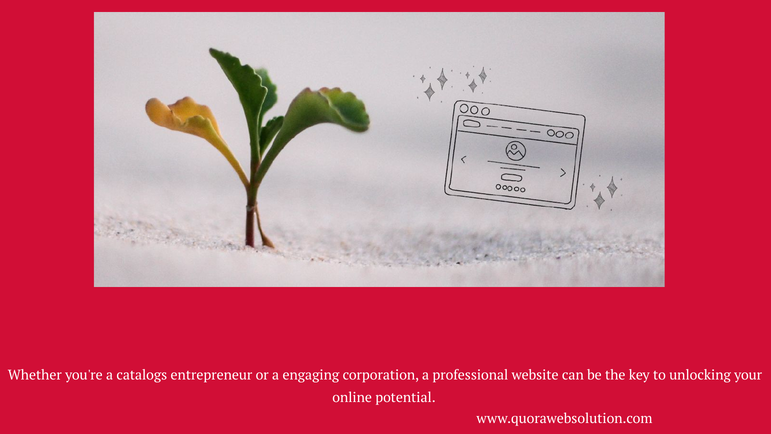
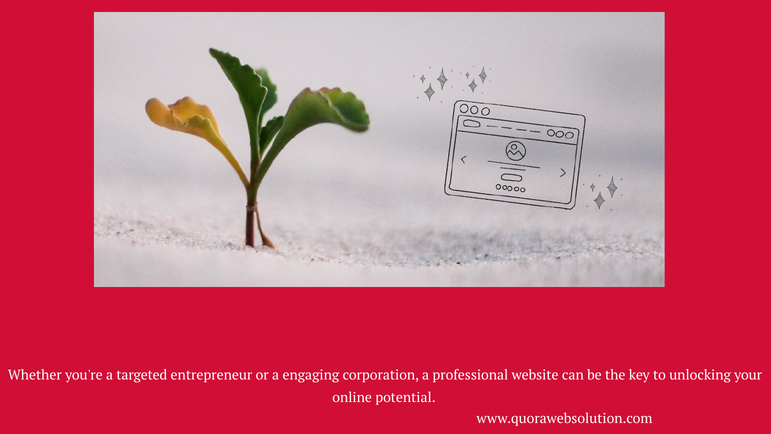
catalogs: catalogs -> targeted
